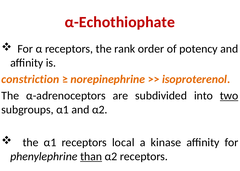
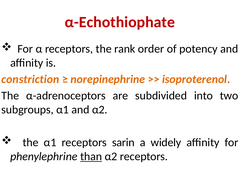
two underline: present -> none
local: local -> sarin
kinase: kinase -> widely
